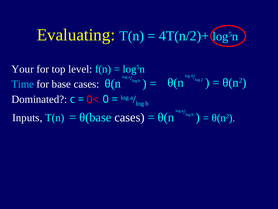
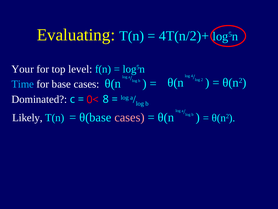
0: 0 -> 8
cases at (130, 117) colour: white -> pink
Inputs: Inputs -> Likely
